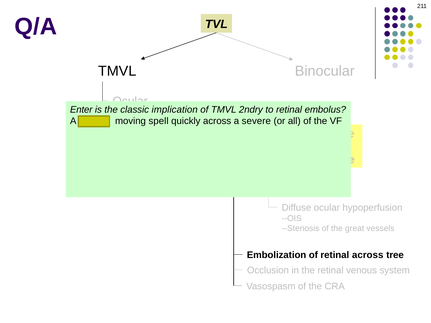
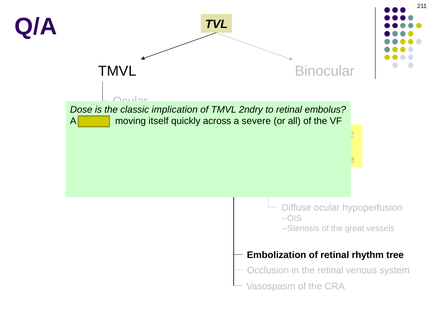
Enter: Enter -> Dose
spell: spell -> itself
retinal across: across -> rhythm
